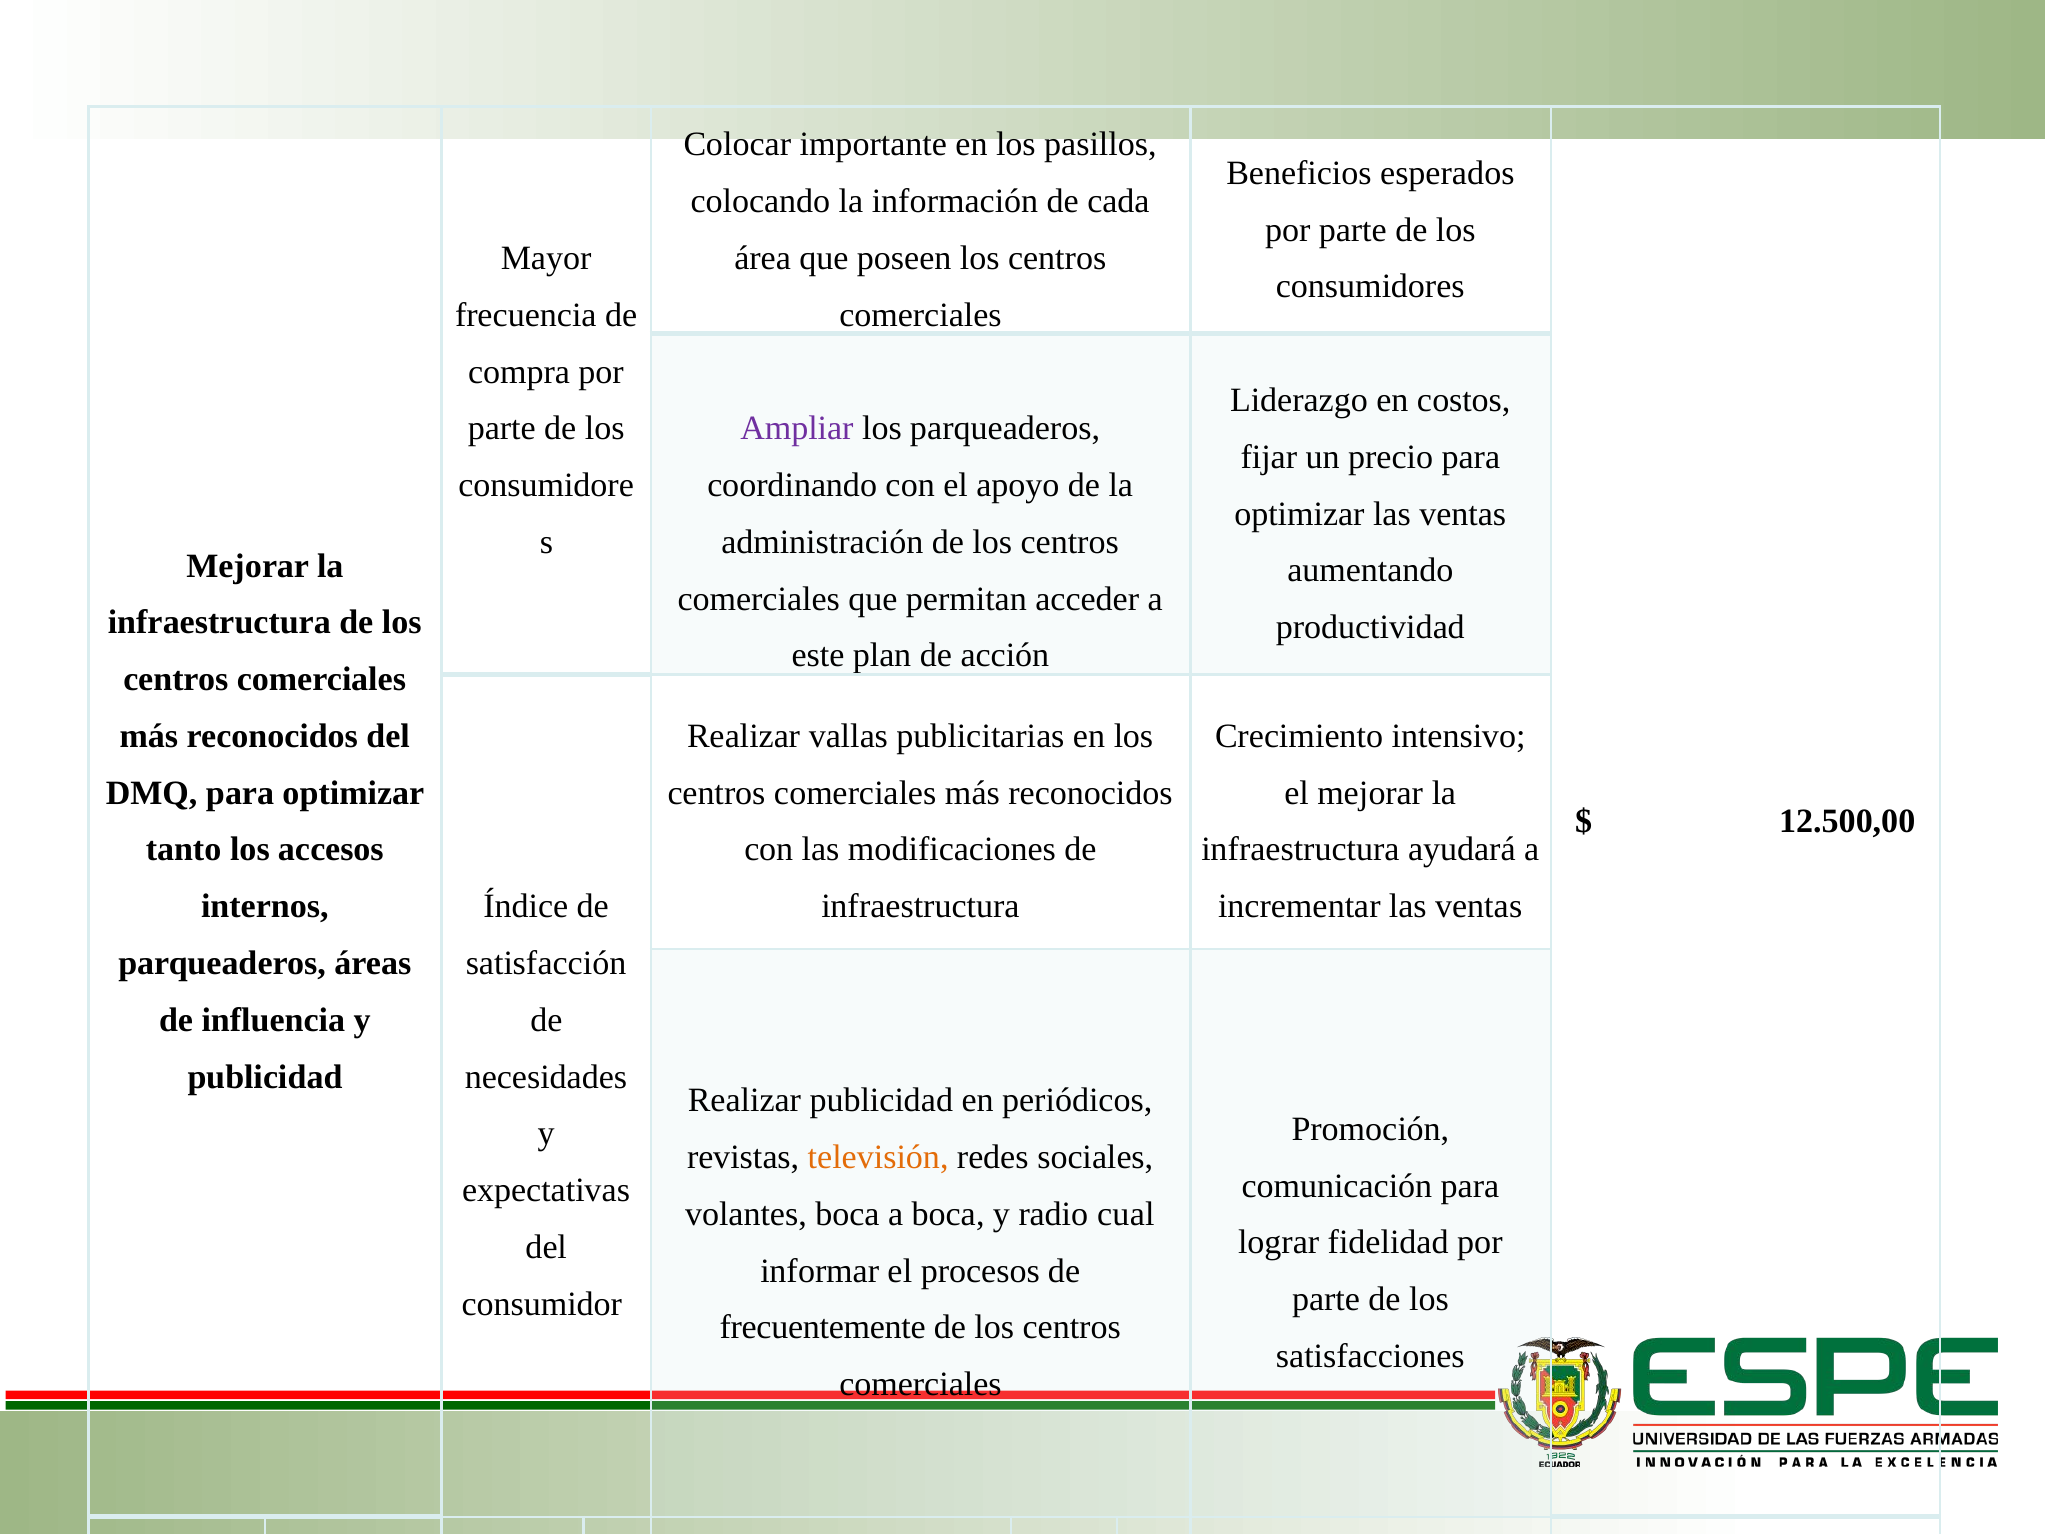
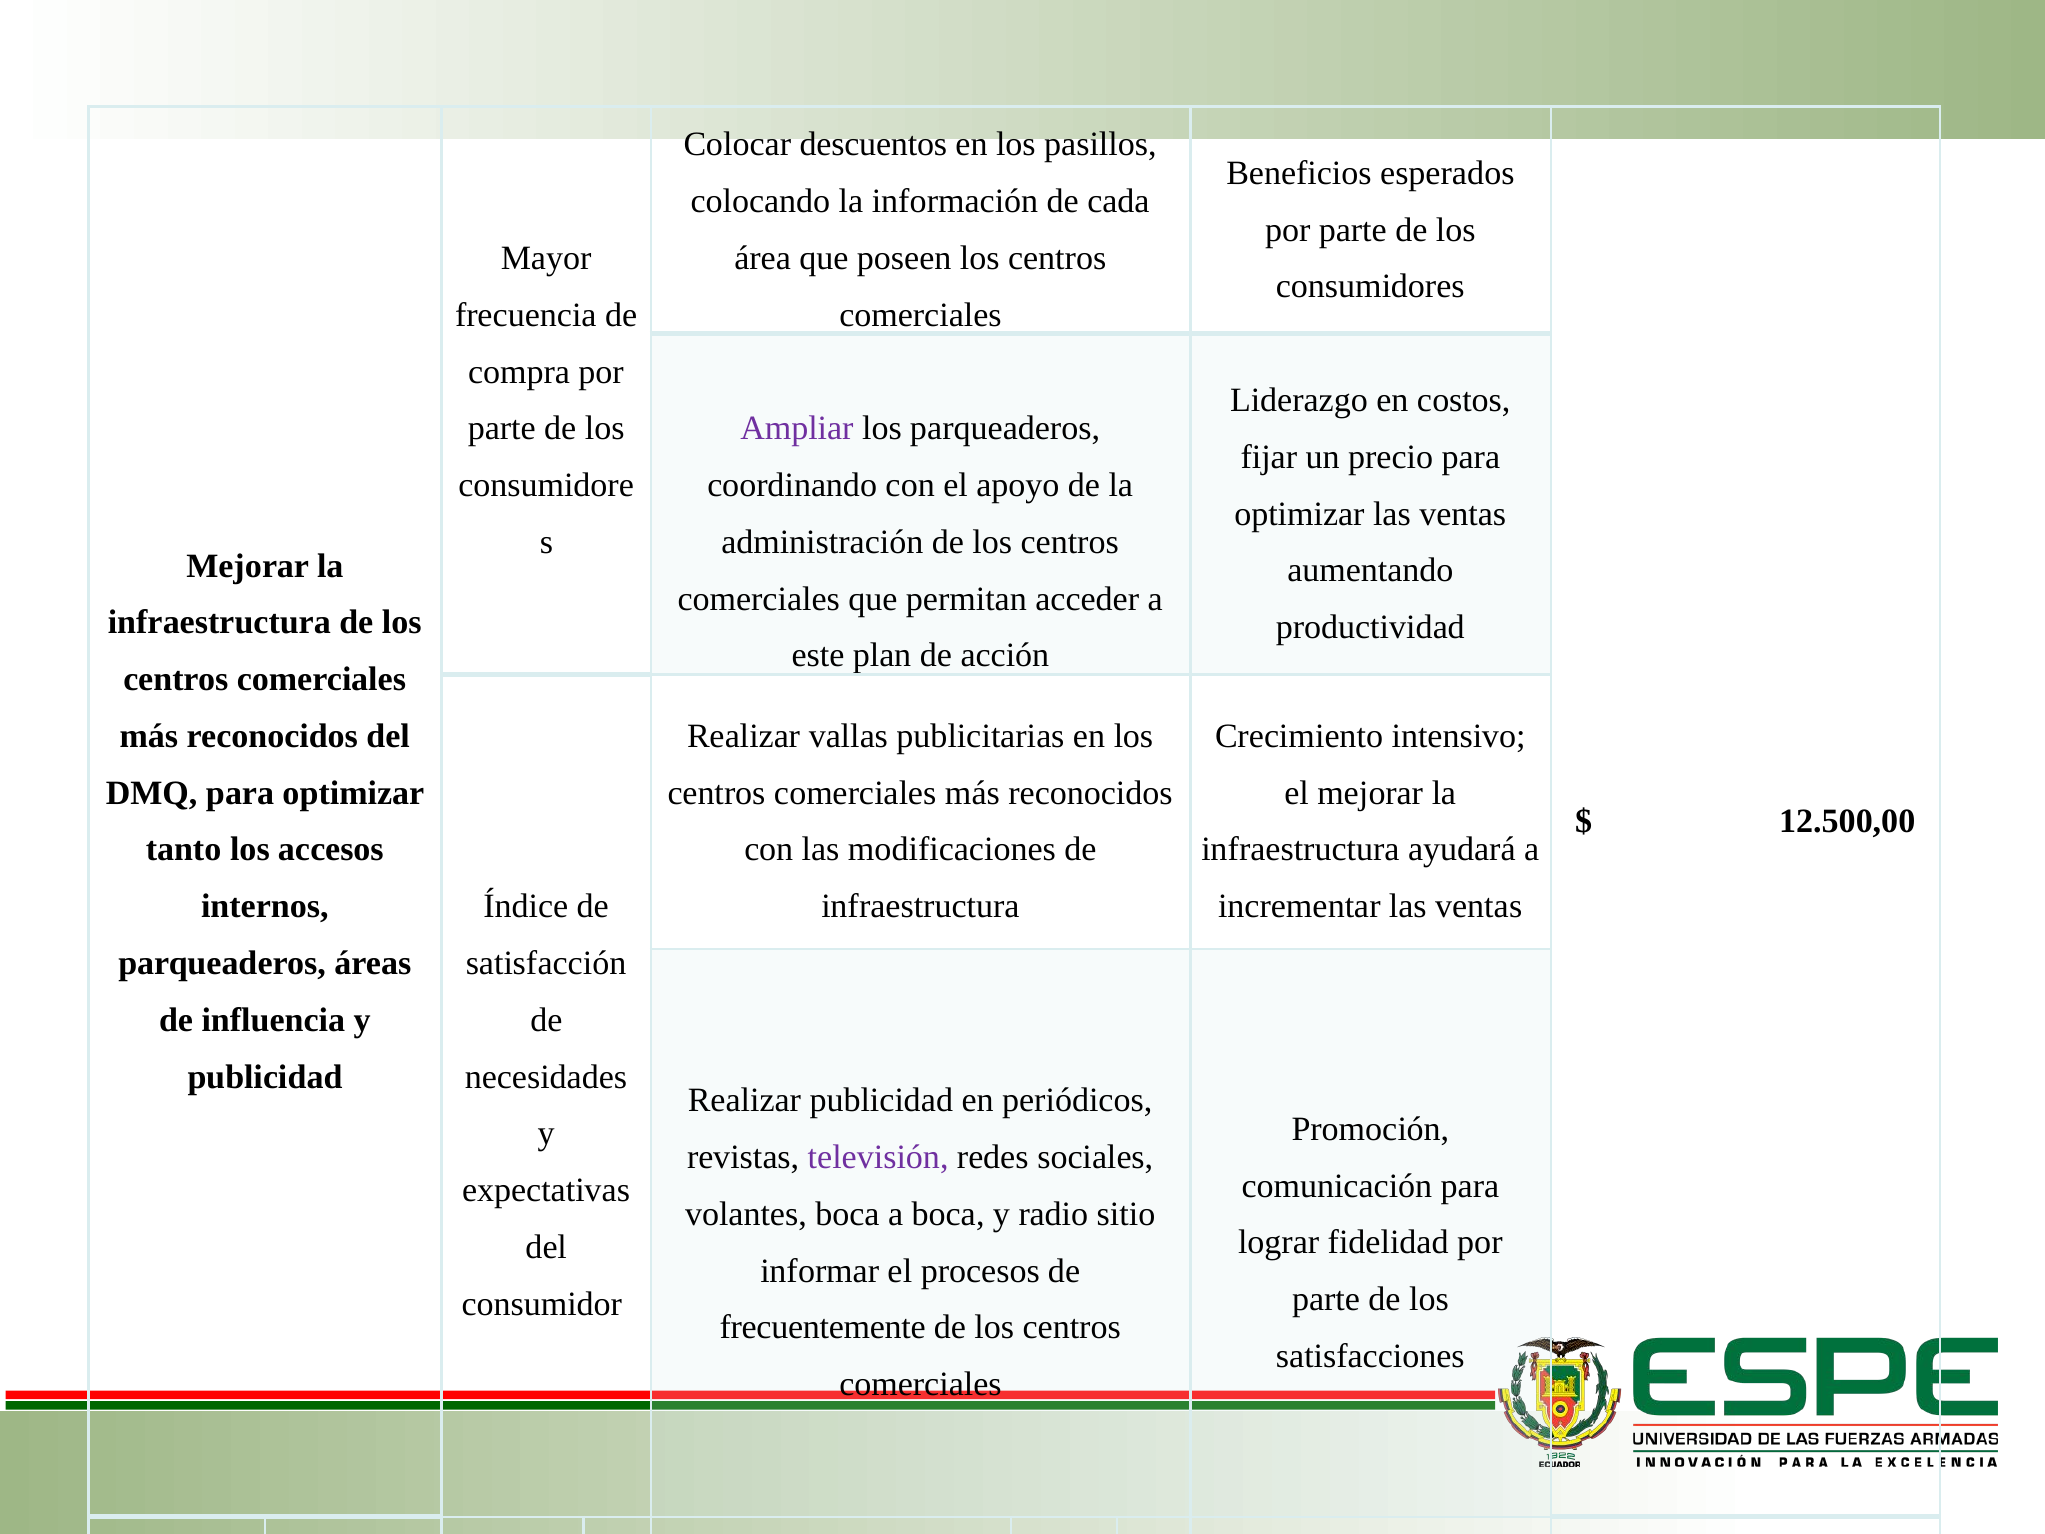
importante: importante -> descuentos
televisión colour: orange -> purple
cual: cual -> sitio
